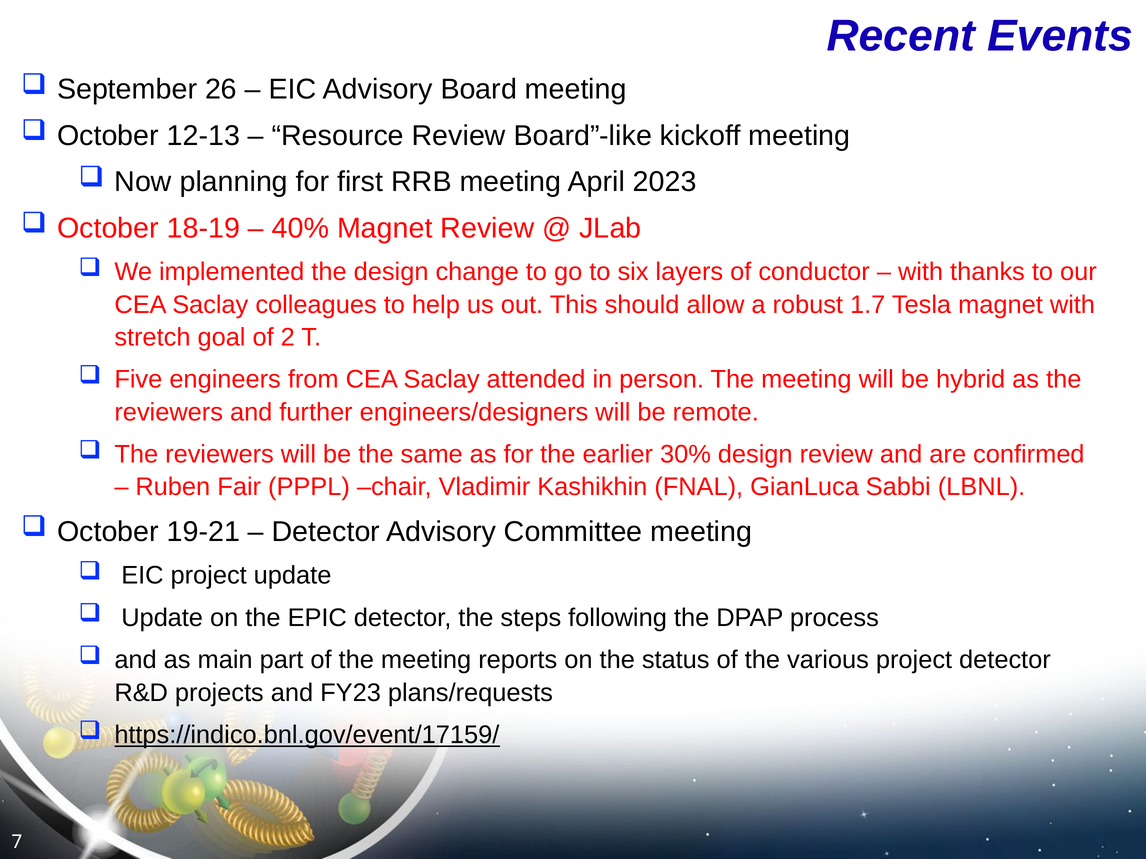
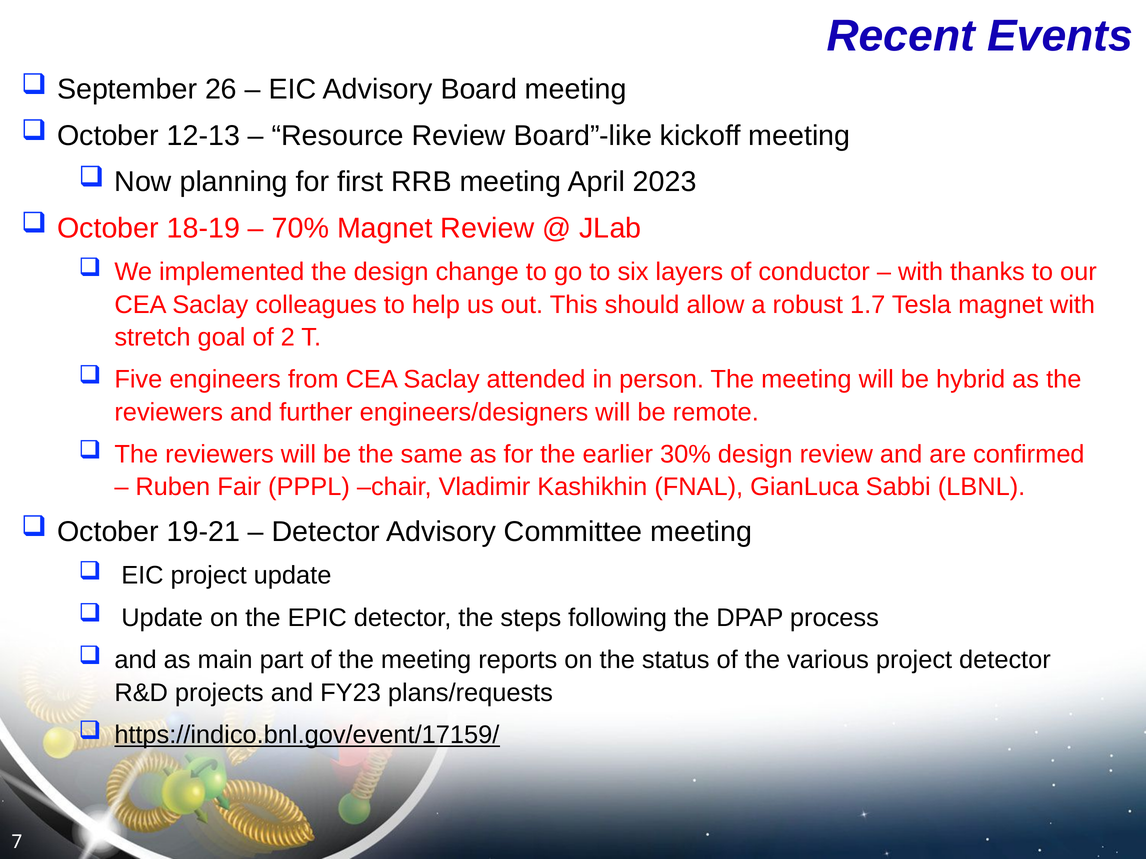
40%: 40% -> 70%
